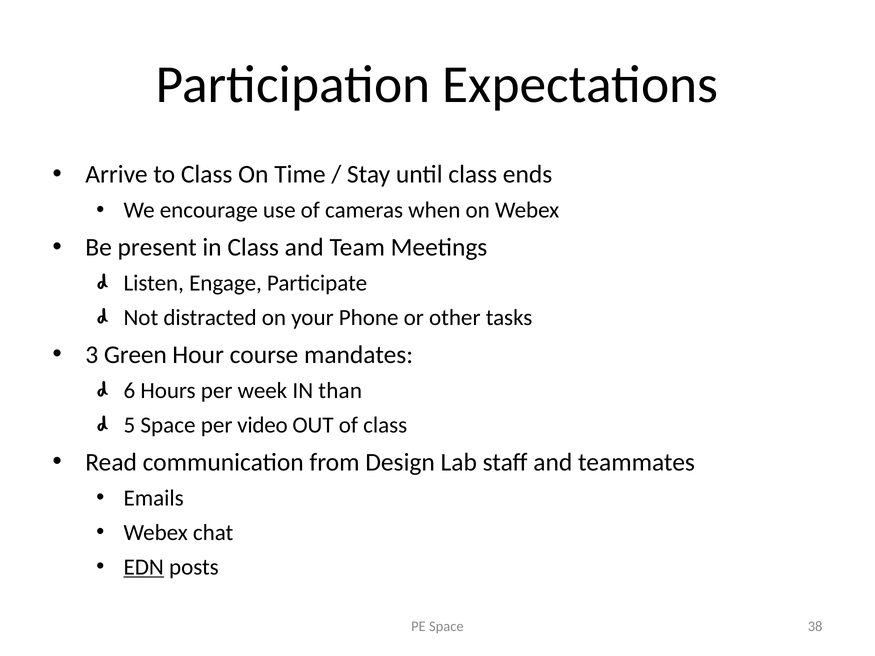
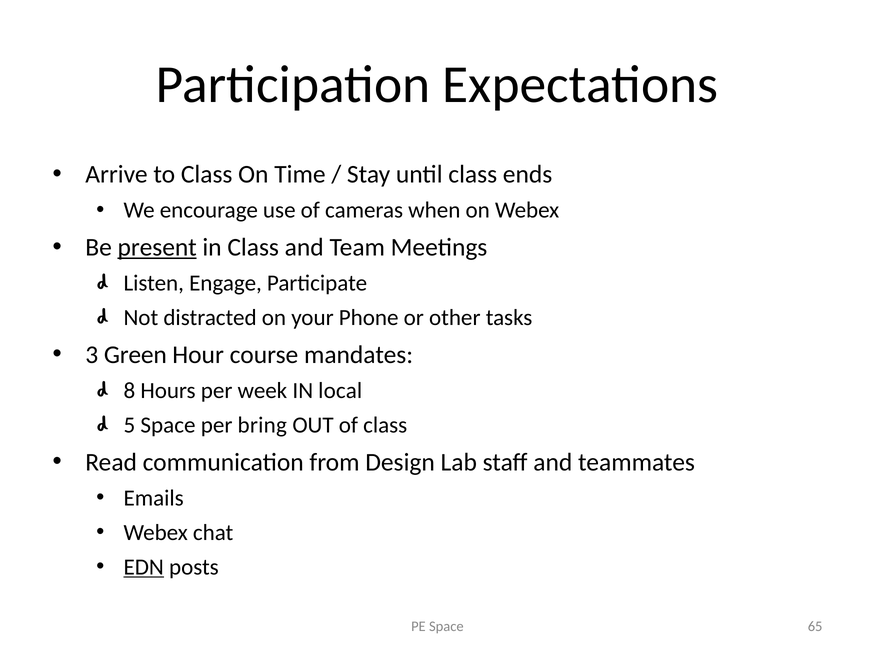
present underline: none -> present
6: 6 -> 8
than: than -> local
video: video -> bring
38: 38 -> 65
